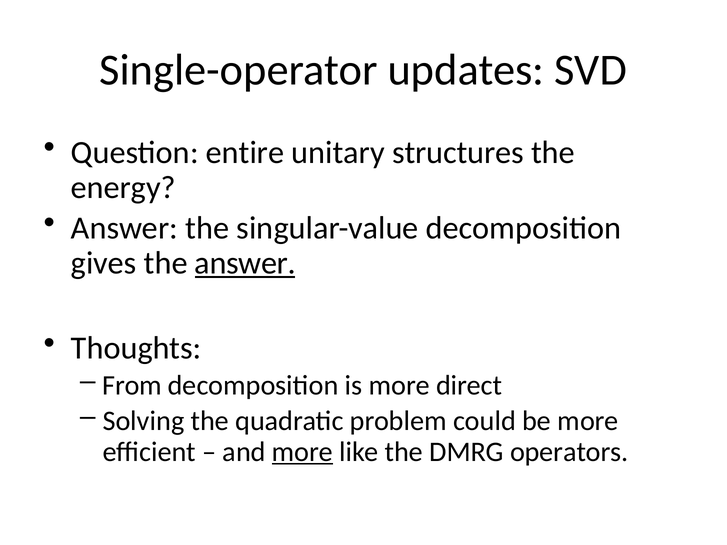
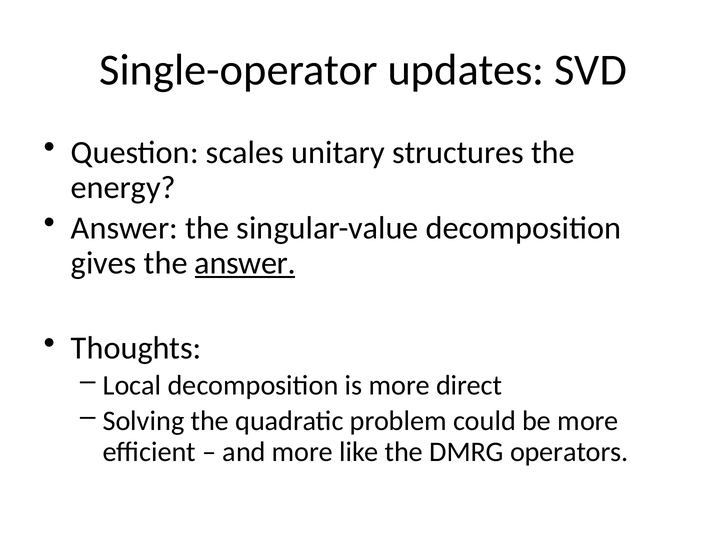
entire: entire -> scales
From: From -> Local
more at (303, 452) underline: present -> none
